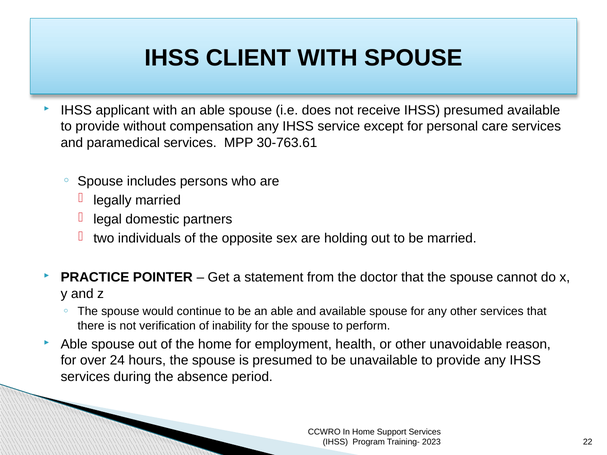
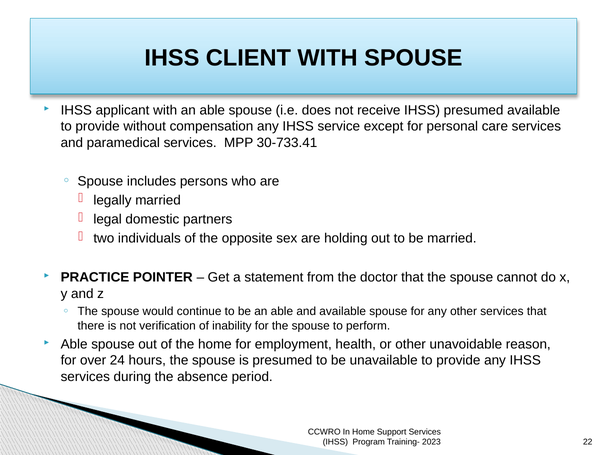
30-763.61: 30-763.61 -> 30-733.41
